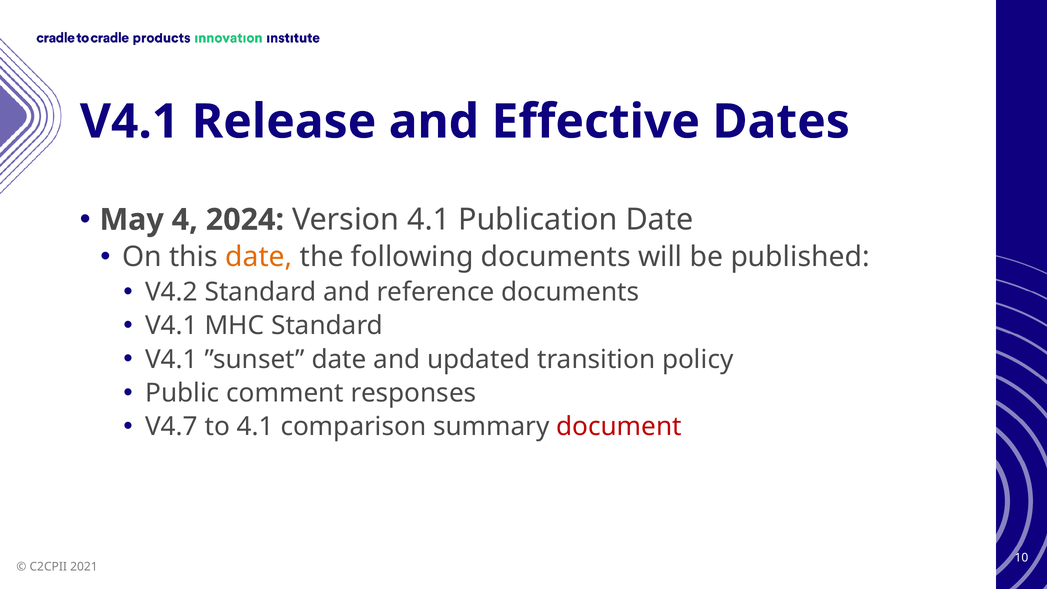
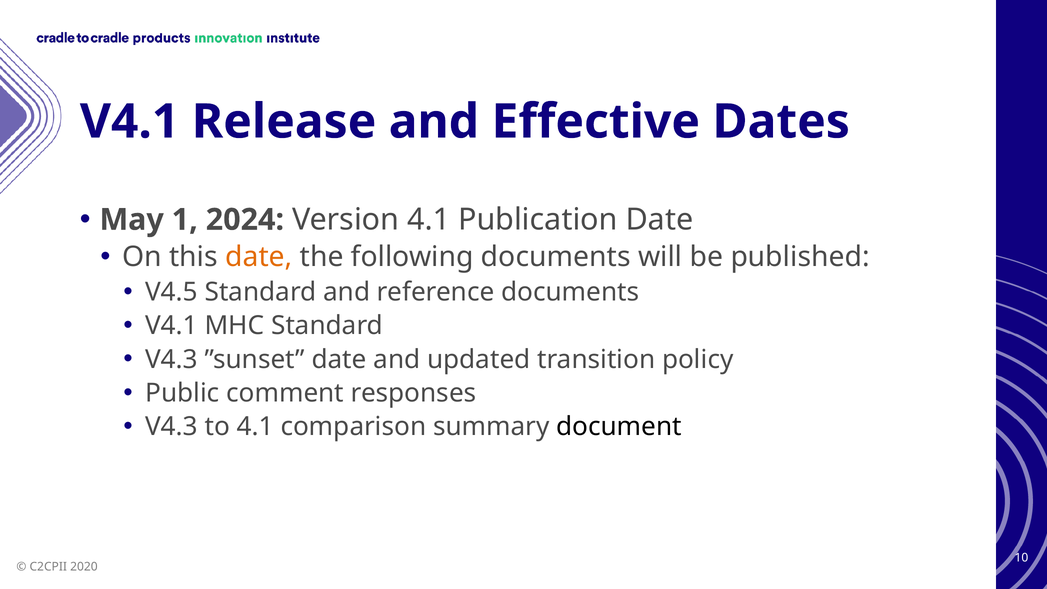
4: 4 -> 1
V4.2: V4.2 -> V4.5
V4.1 at (172, 359): V4.1 -> V4.3
V4.7 at (172, 427): V4.7 -> V4.3
document colour: red -> black
2021: 2021 -> 2020
